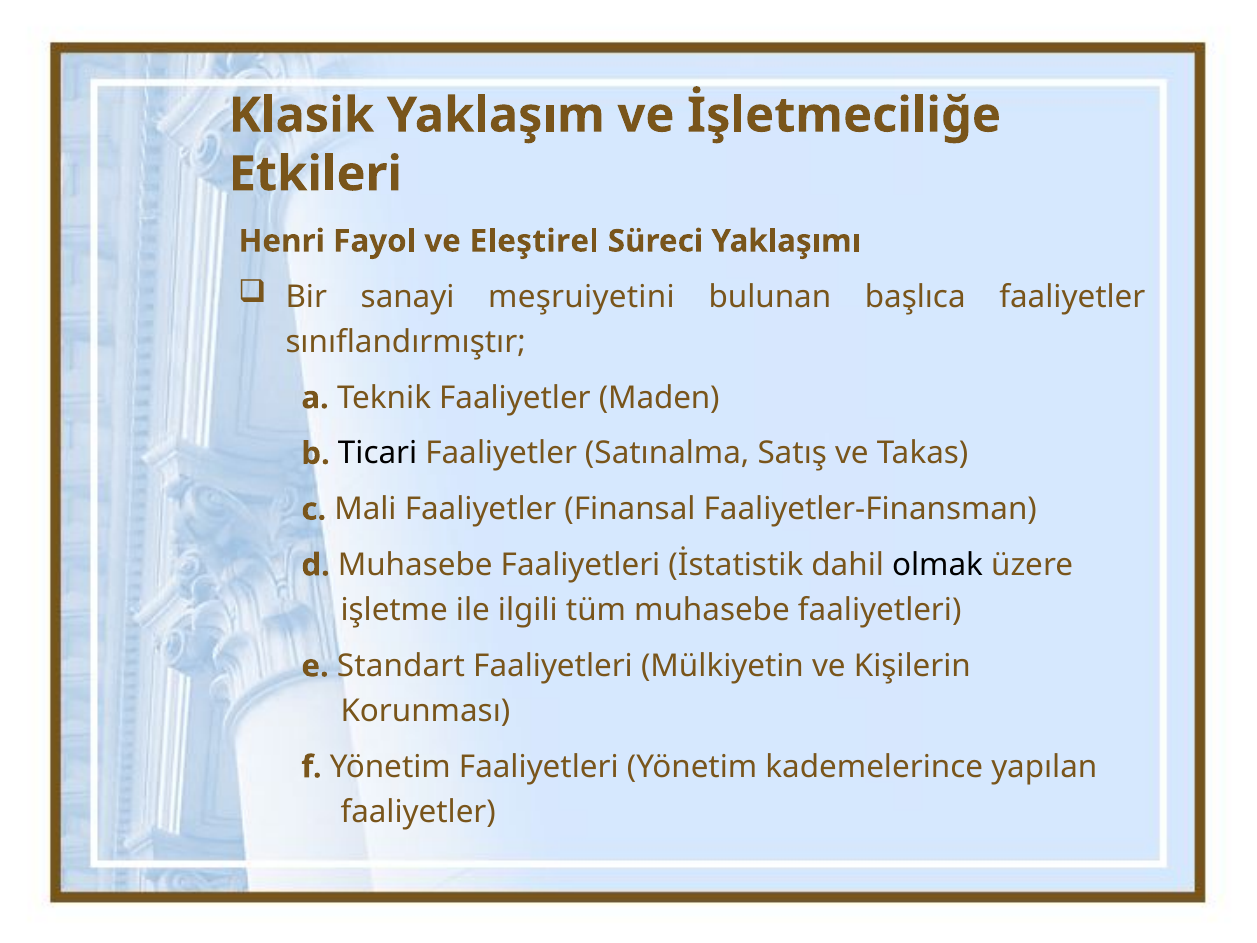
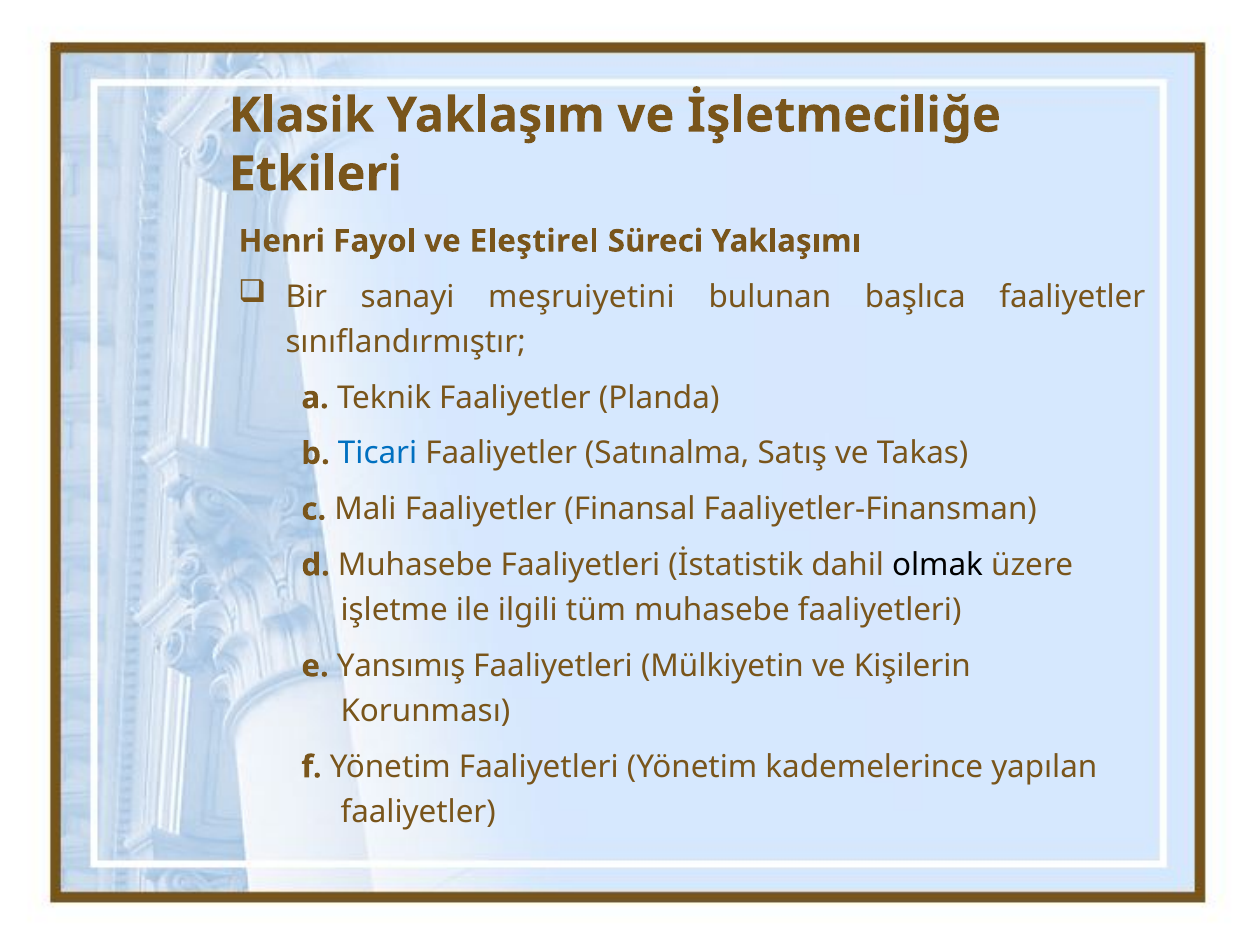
Maden: Maden -> Planda
Ticari colour: black -> blue
Standart: Standart -> Yansımış
